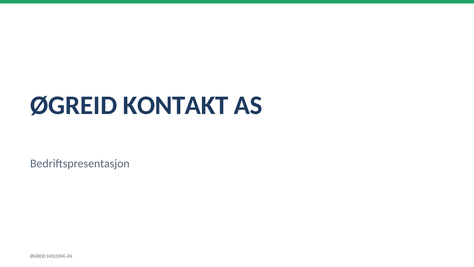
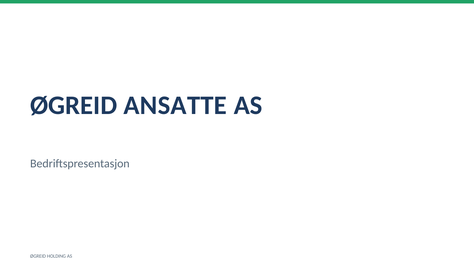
KONTAKT: KONTAKT -> ANSATTE
